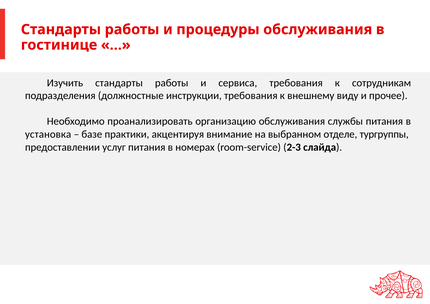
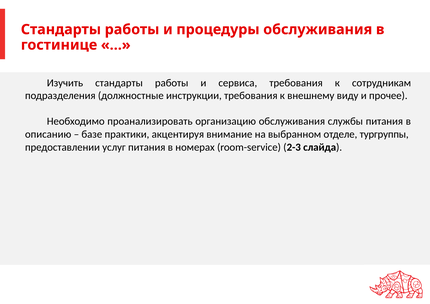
установка: установка -> описанию
